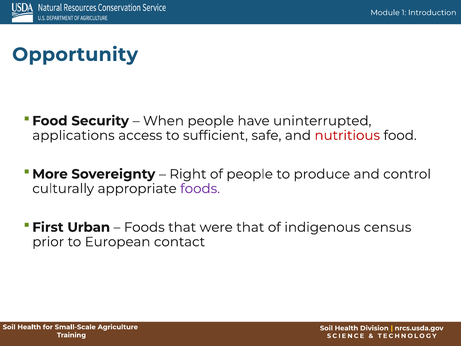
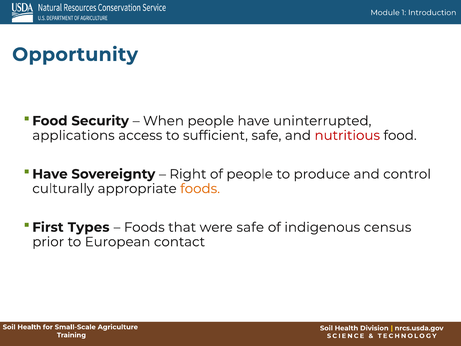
More at (50, 174): More -> Have
foods at (200, 189) colour: purple -> orange
Urban: Urban -> Types
were that: that -> safe
